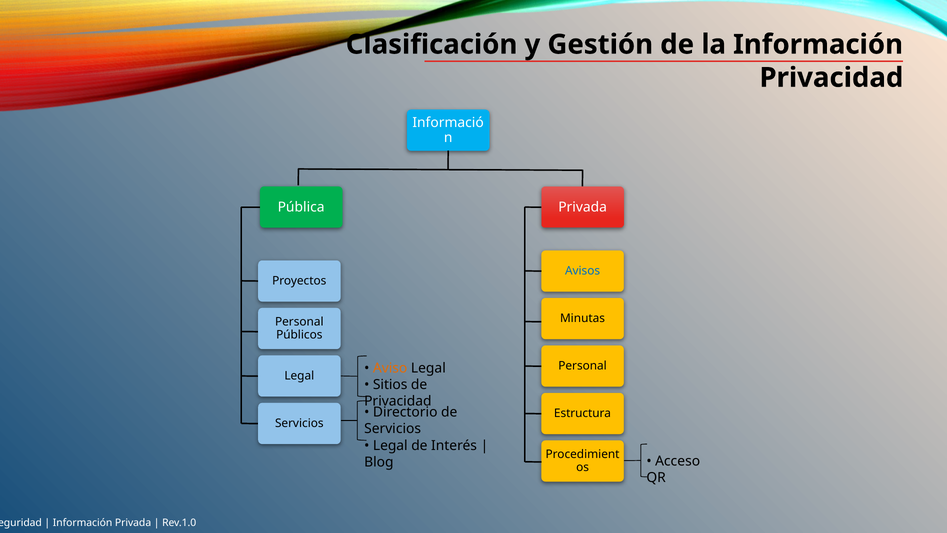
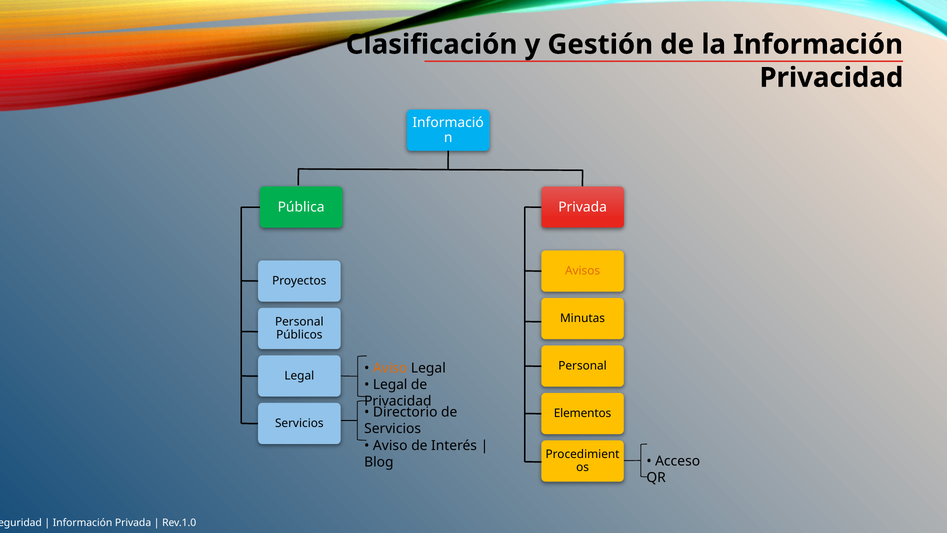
Avisos colour: blue -> orange
Sitios at (390, 384): Sitios -> Legal
Estructura: Estructura -> Elementos
Legal at (390, 445): Legal -> Aviso
